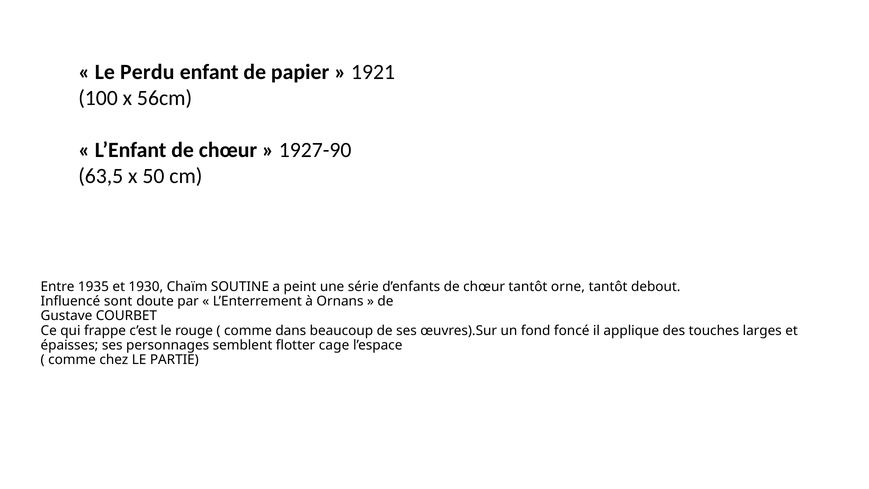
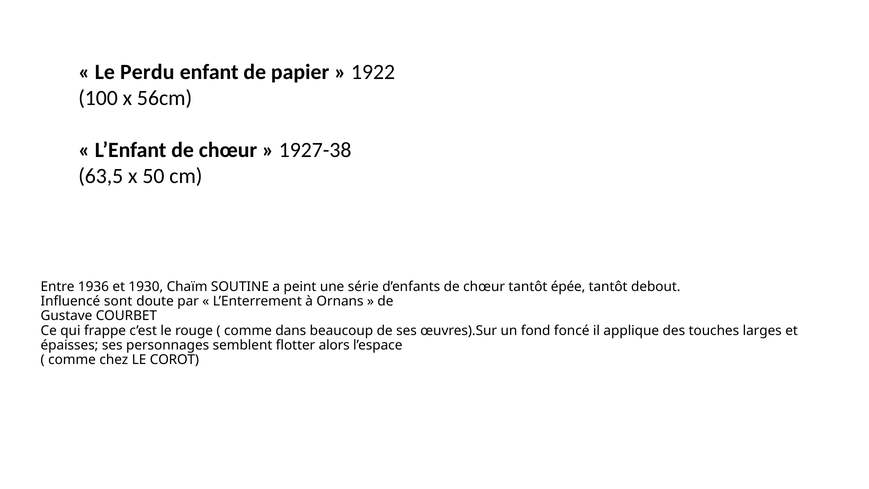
1921: 1921 -> 1922
1927-90: 1927-90 -> 1927-38
1935: 1935 -> 1936
orne: orne -> épée
cage: cage -> alors
PARTIE: PARTIE -> COROT
